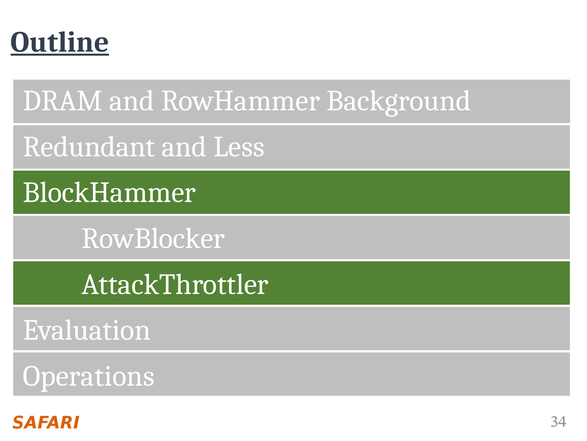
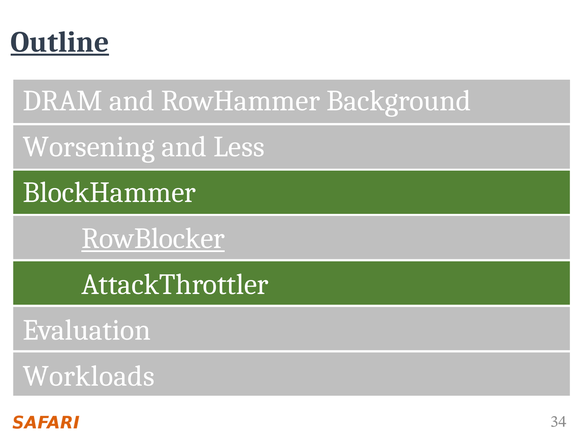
Redundant: Redundant -> Worsening
RowBlocker underline: none -> present
Operations: Operations -> Workloads
